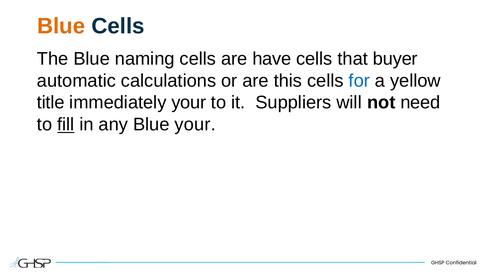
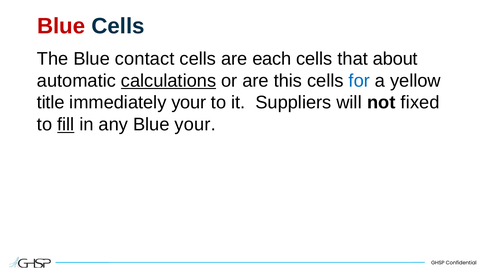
Blue at (61, 26) colour: orange -> red
naming: naming -> contact
have: have -> each
buyer: buyer -> about
calculations underline: none -> present
need: need -> fixed
